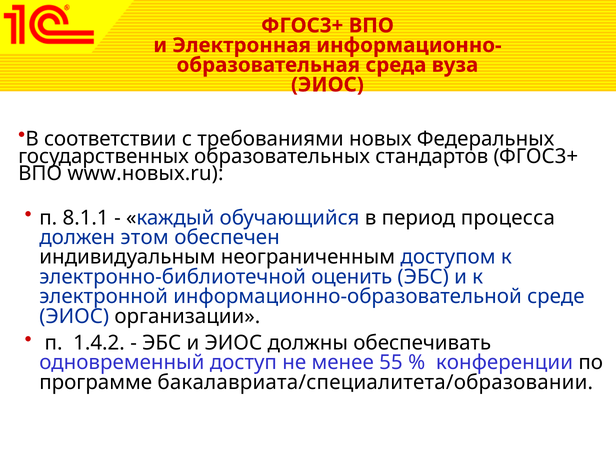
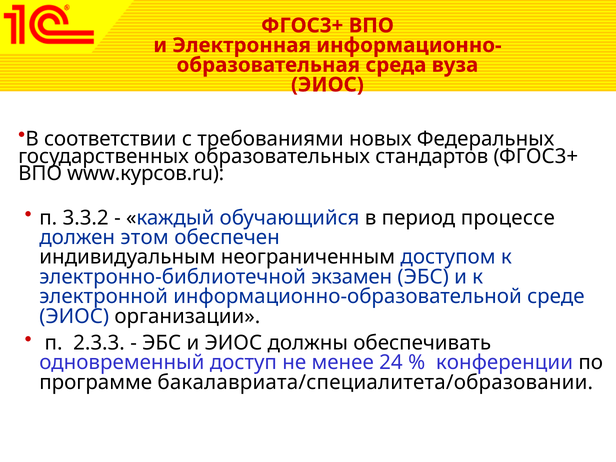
www.новых.ru: www.новых.ru -> www.курсов.ru
8.1.1: 8.1.1 -> 3.3.2
процесса: процесса -> процессе
оценить: оценить -> экзамен
1.4.2: 1.4.2 -> 2.3.3
55: 55 -> 24
